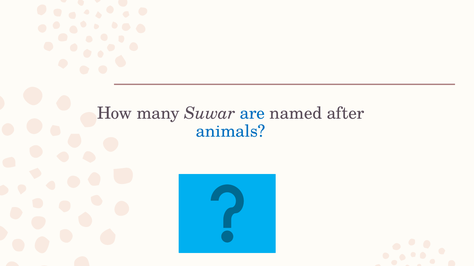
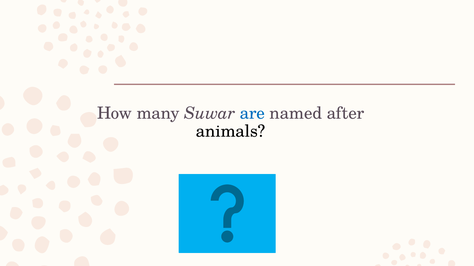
animals colour: blue -> black
